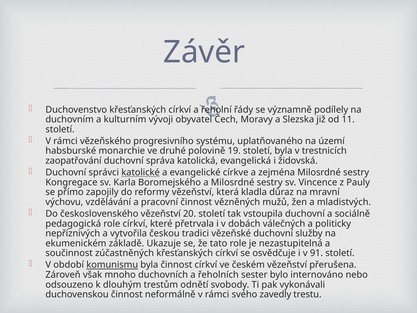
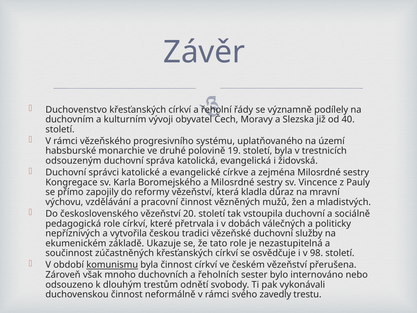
11: 11 -> 40
zaopatřování: zaopatřování -> odsouzeným
katolické underline: present -> none
91: 91 -> 98
